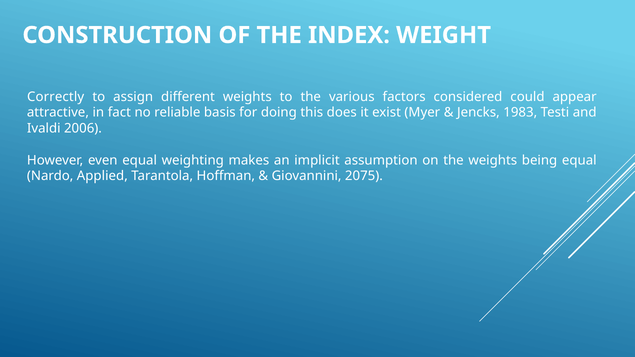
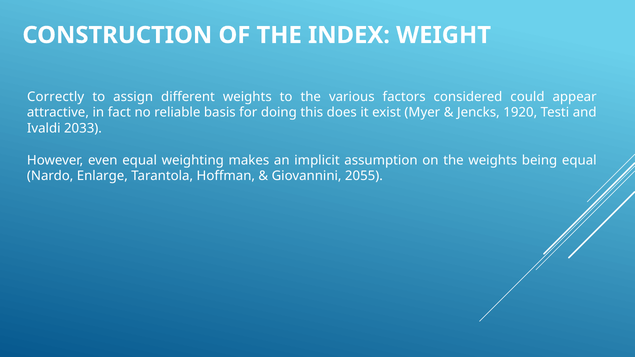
1983: 1983 -> 1920
2006: 2006 -> 2033
Applied: Applied -> Enlarge
2075: 2075 -> 2055
